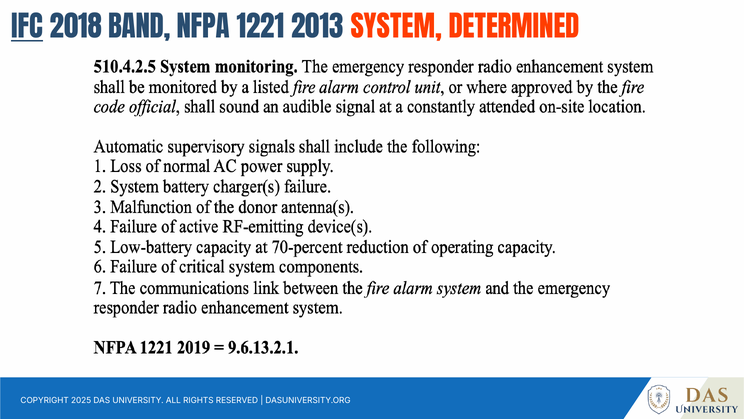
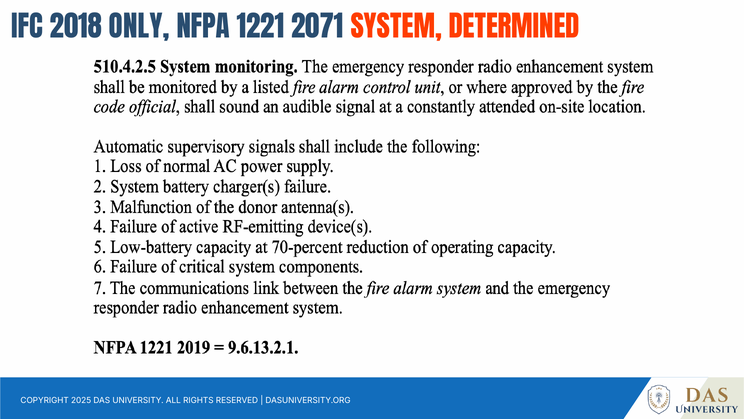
IFC underline: present -> none
BAND: BAND -> ONLY
2013: 2013 -> 2071
